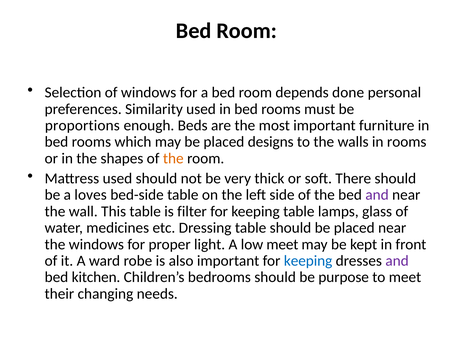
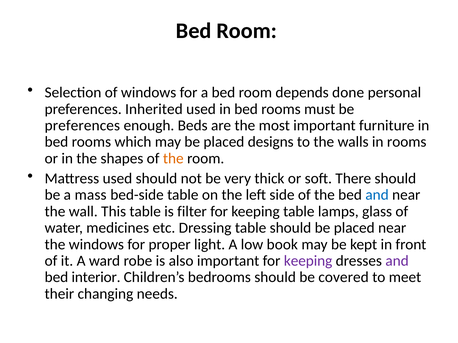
Similarity: Similarity -> Inherited
proportions at (82, 126): proportions -> preferences
loves: loves -> mass
and at (377, 195) colour: purple -> blue
low meet: meet -> book
keeping at (308, 261) colour: blue -> purple
kitchen: kitchen -> interior
purpose: purpose -> covered
